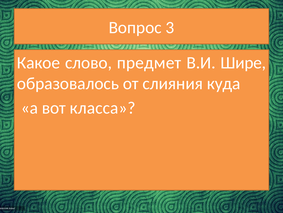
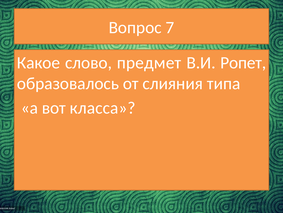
3: 3 -> 7
Шире: Шире -> Ропет
куда: куда -> типа
